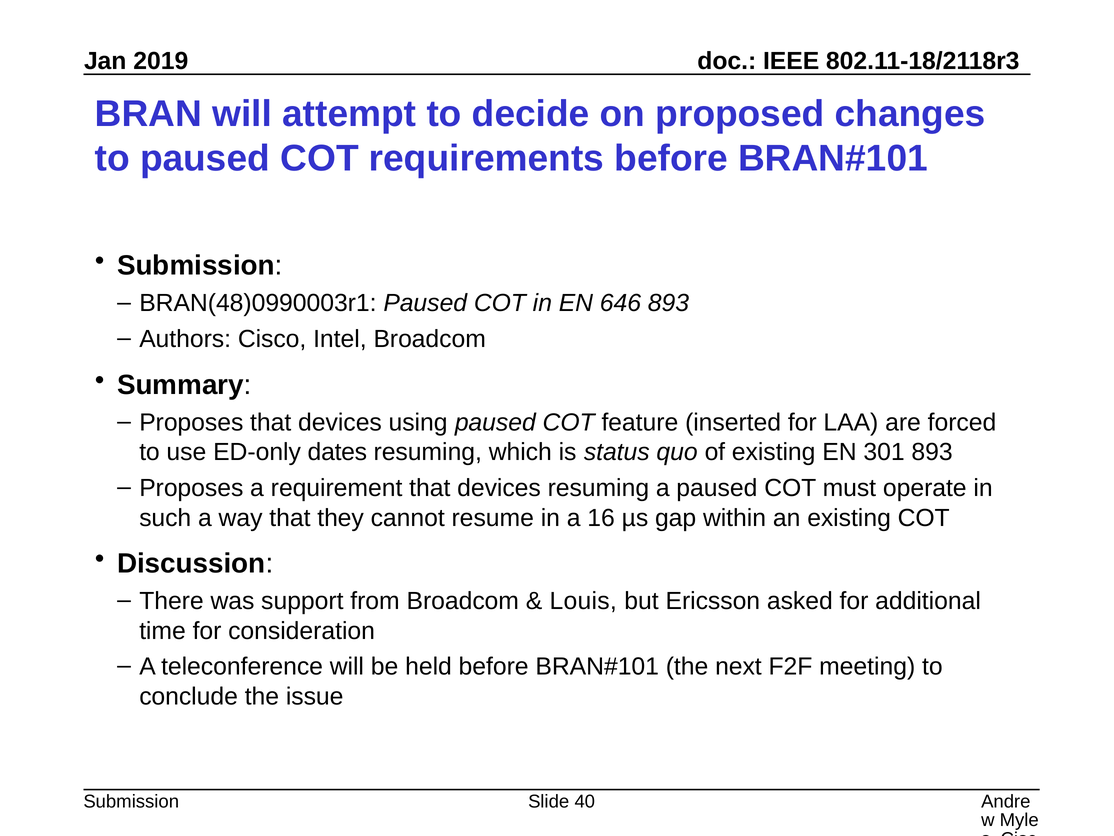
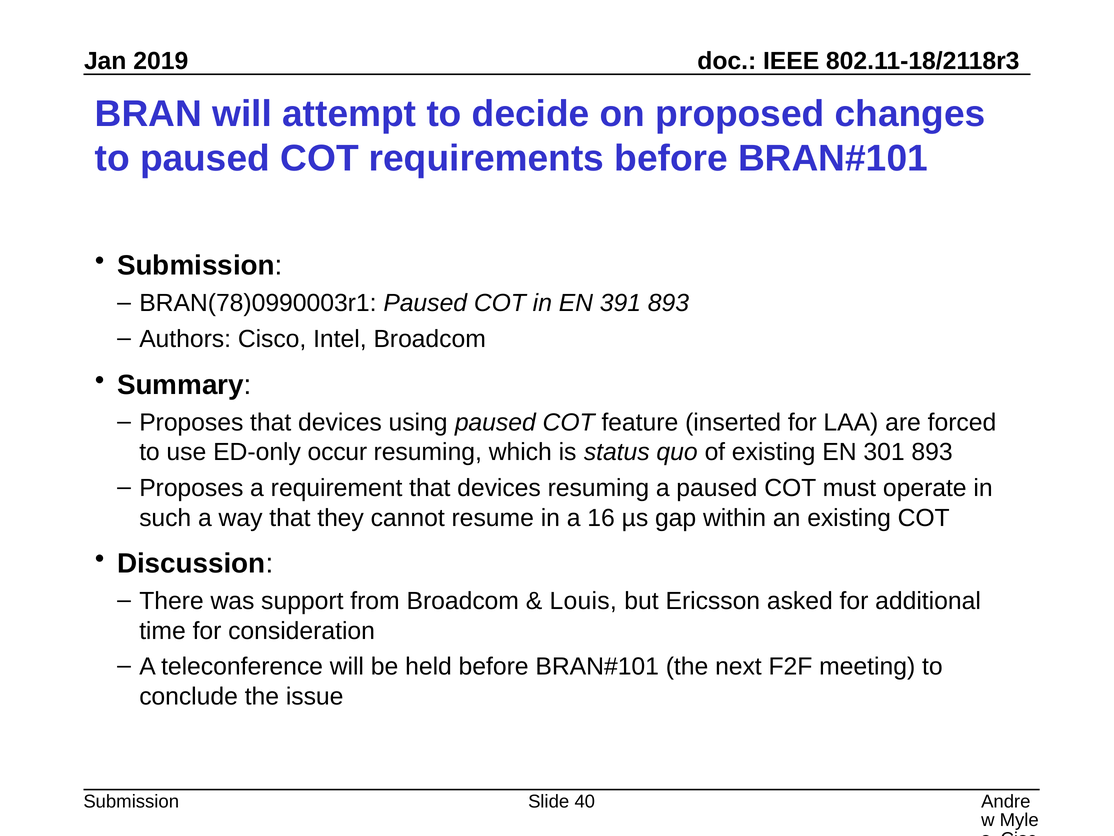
BRAN(48)0990003r1: BRAN(48)0990003r1 -> BRAN(78)0990003r1
646: 646 -> 391
dates: dates -> occur
